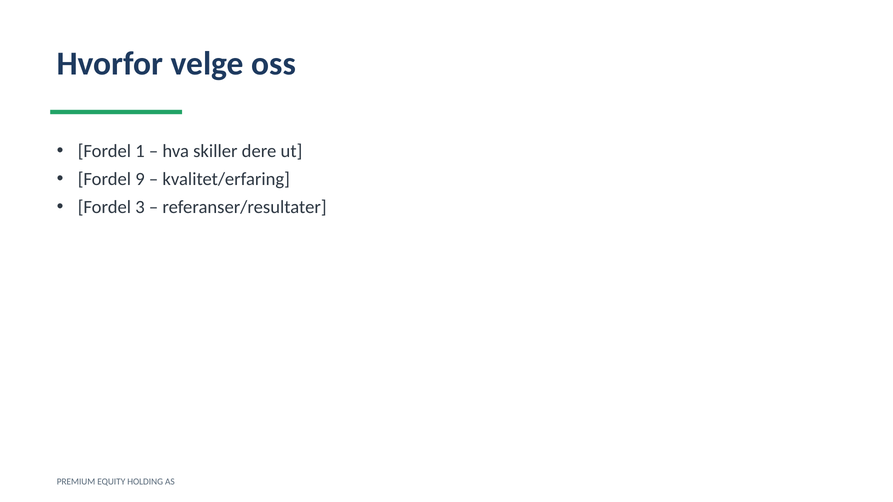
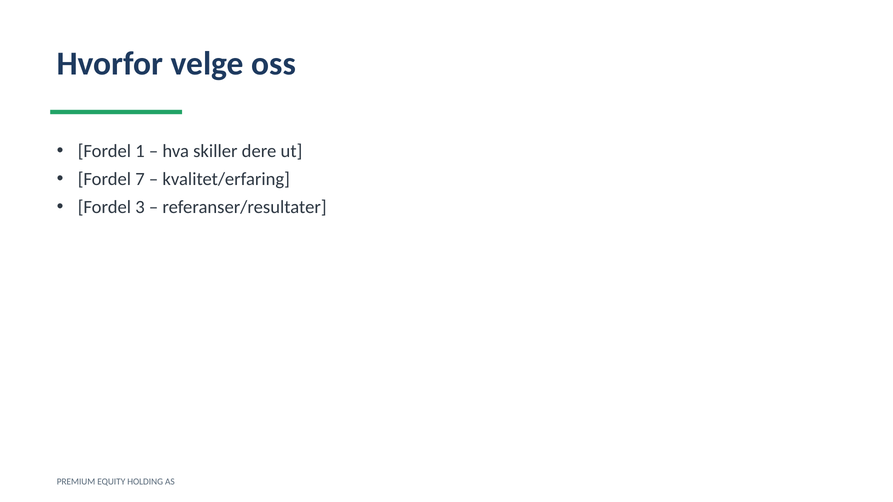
9: 9 -> 7
